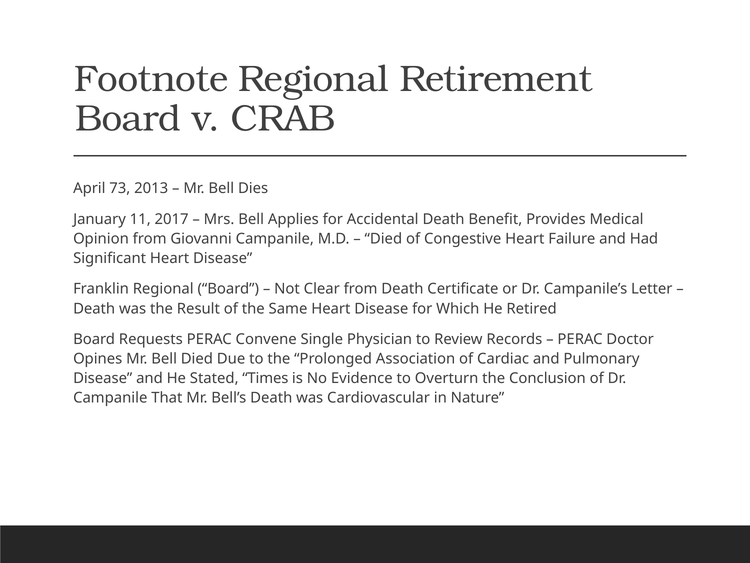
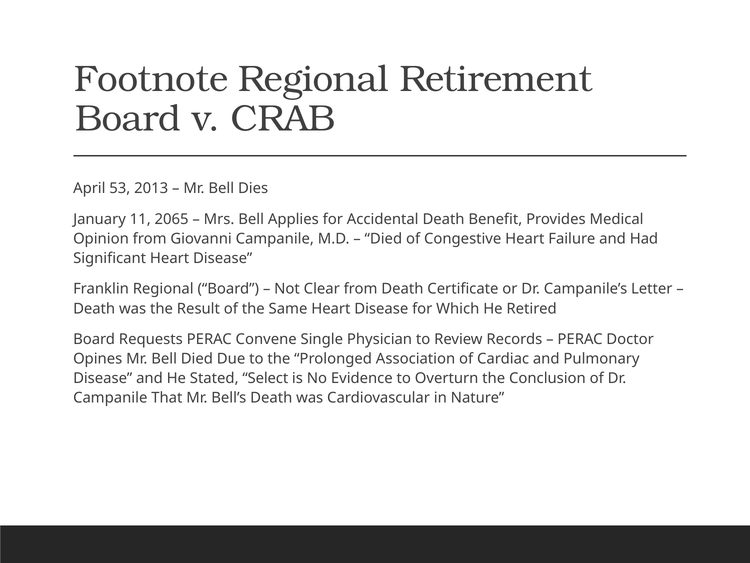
73: 73 -> 53
2017: 2017 -> 2065
Times: Times -> Select
